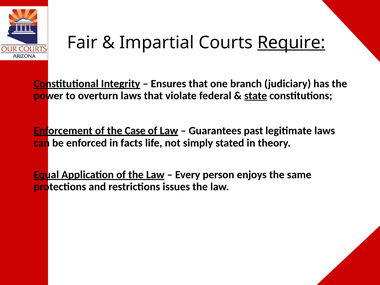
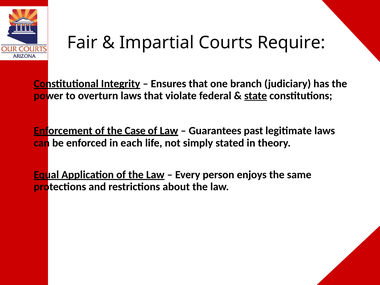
Require underline: present -> none
facts: facts -> each
issues: issues -> about
